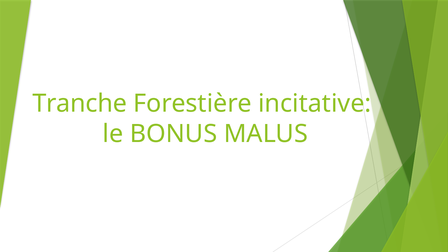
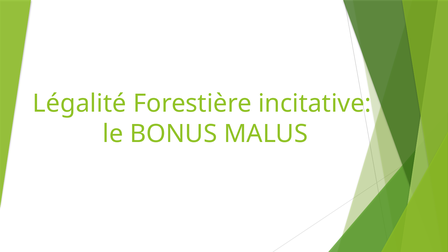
Tranche: Tranche -> Légalité
